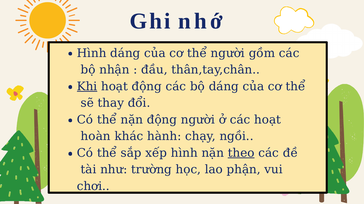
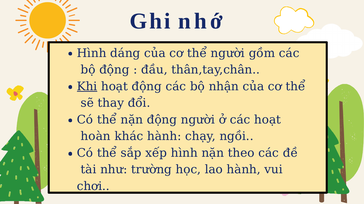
bộ nhận: nhận -> động
bộ dáng: dáng -> nhận
theo underline: present -> none
lao phận: phận -> hành
